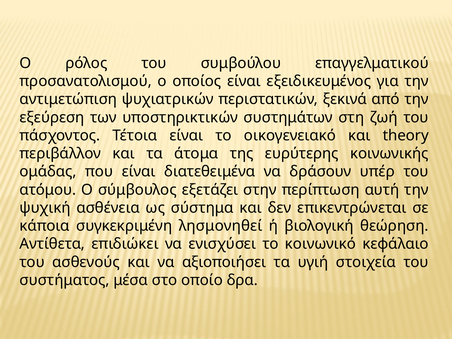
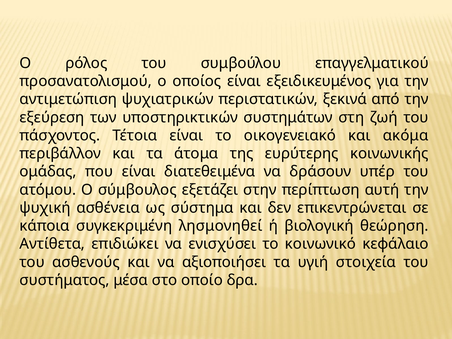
theory: theory -> ακόμα
